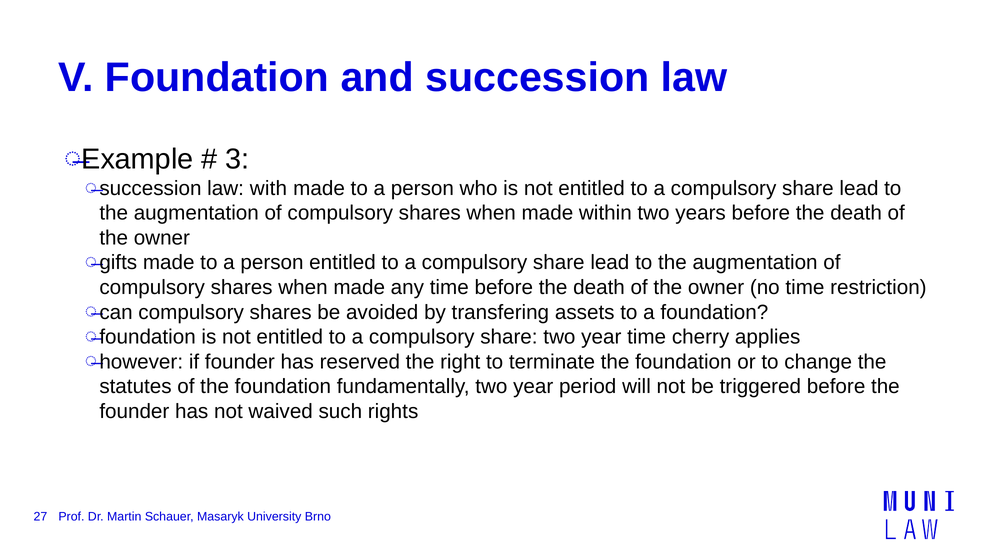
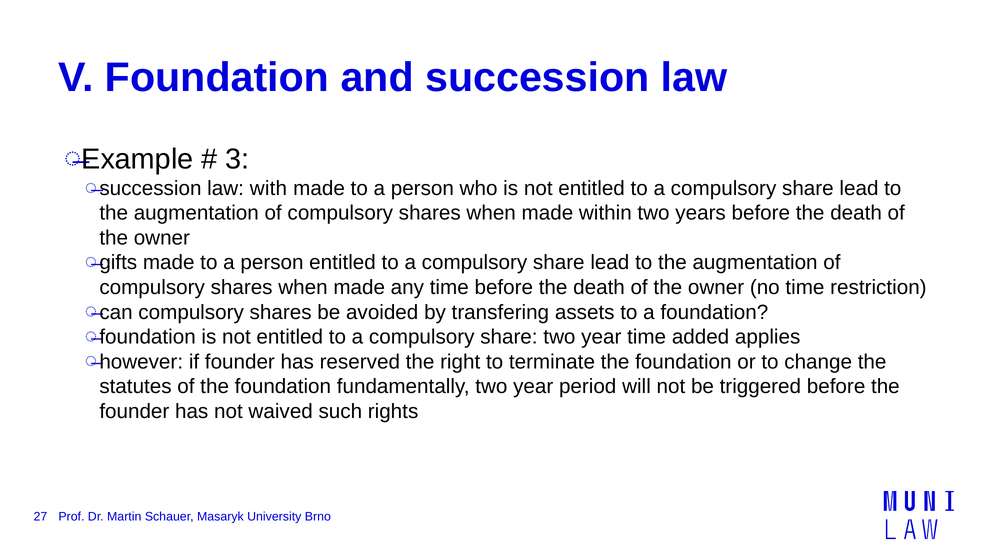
cherry: cherry -> added
